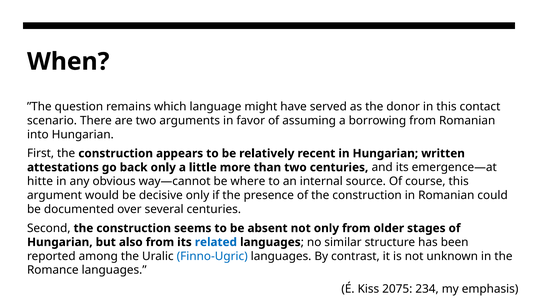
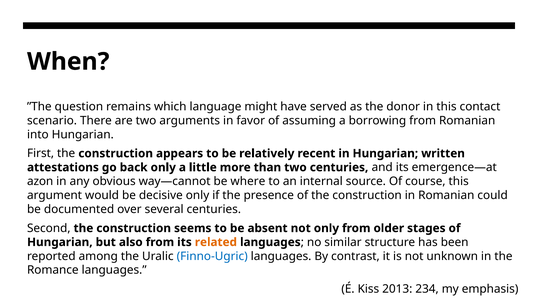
hitte: hitte -> azon
related colour: blue -> orange
2075: 2075 -> 2013
